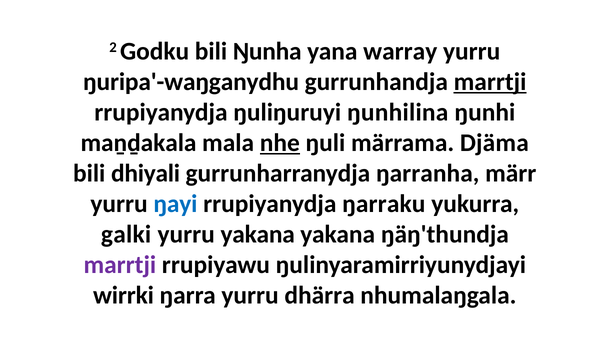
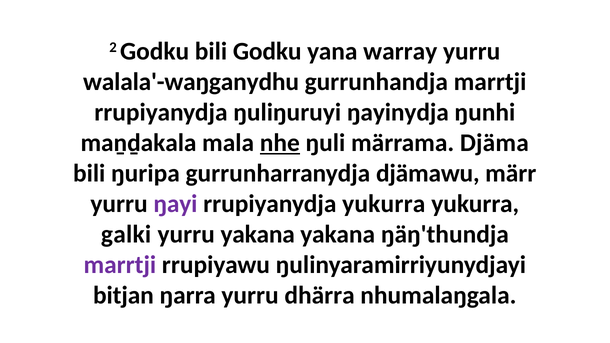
bili Ŋunha: Ŋunha -> Godku
ŋuripa'-waŋganydhu: ŋuripa'-waŋganydhu -> walala'-waŋganydhu
marrtji at (490, 82) underline: present -> none
ŋunhilina: ŋunhilina -> ŋayinydja
dhiyali: dhiyali -> ŋuripa
ŋarranha: ŋarranha -> djämawu
ŋayi colour: blue -> purple
rrupiyanydja ŋarraku: ŋarraku -> yukurra
wirrki: wirrki -> bitjan
